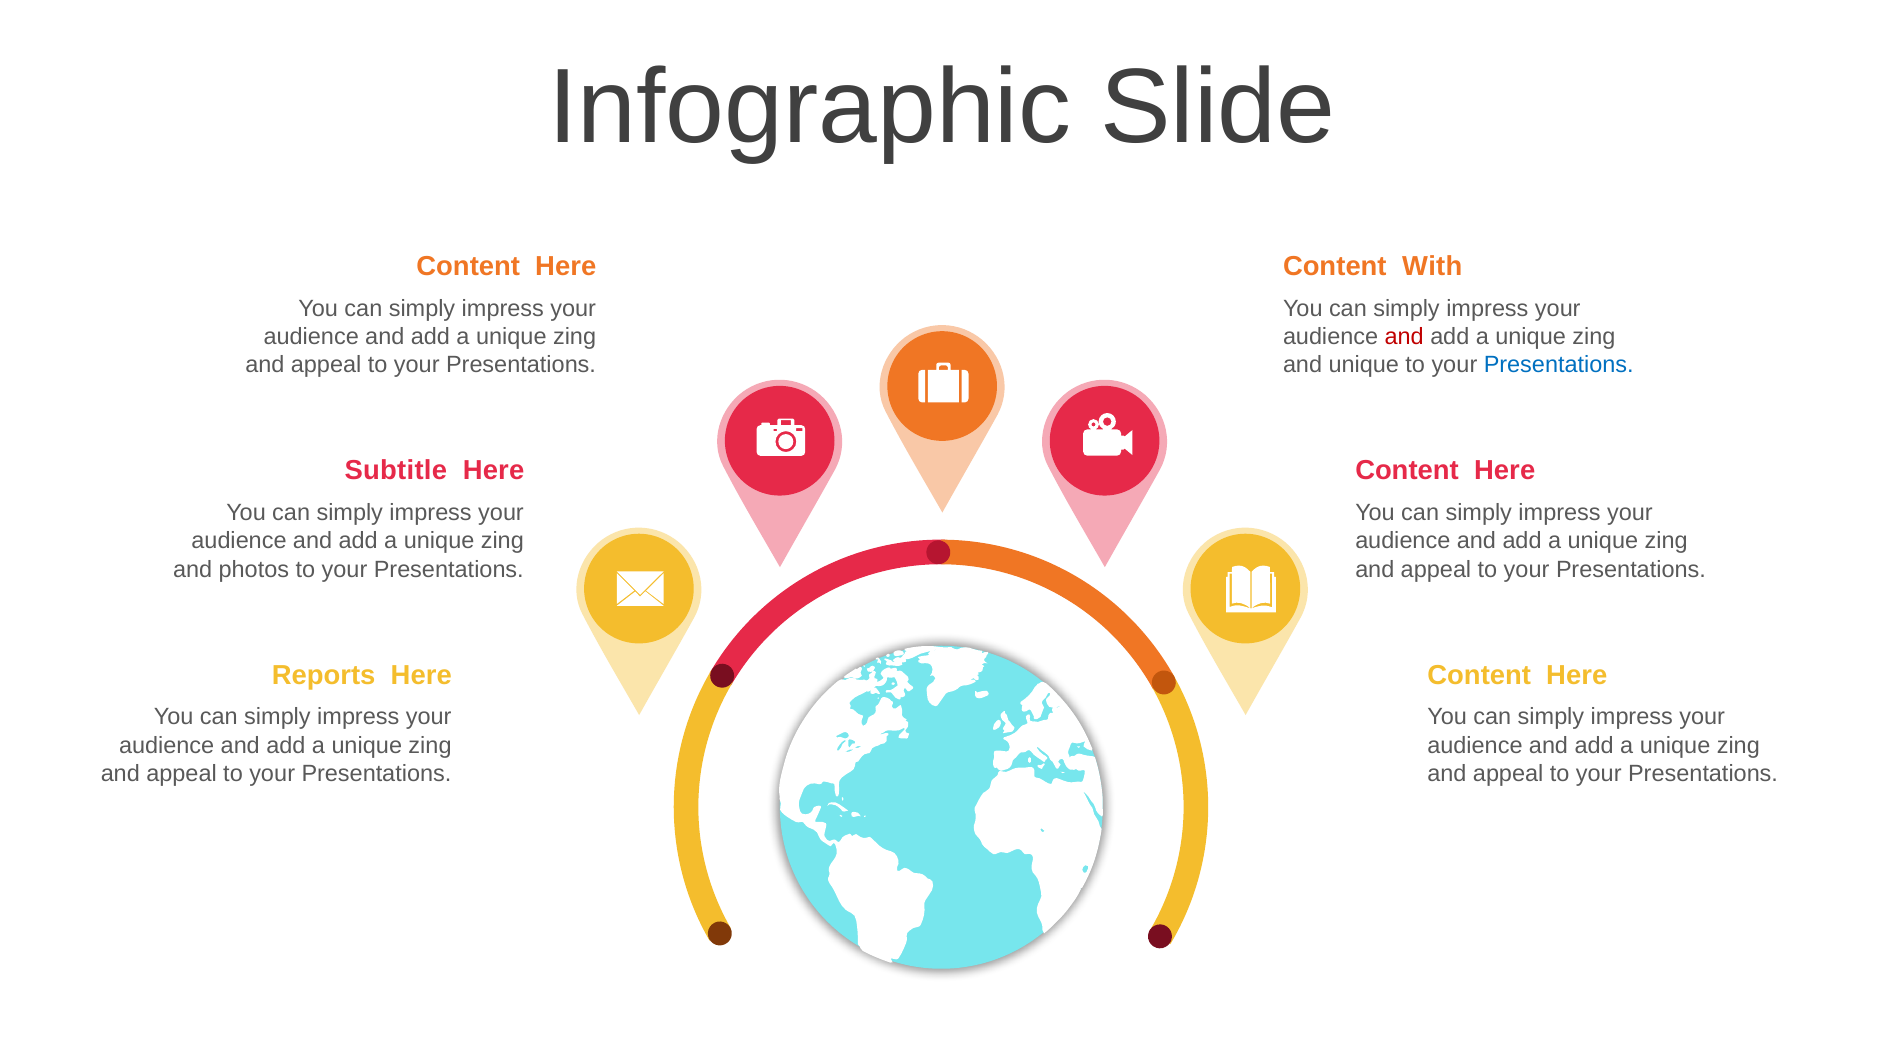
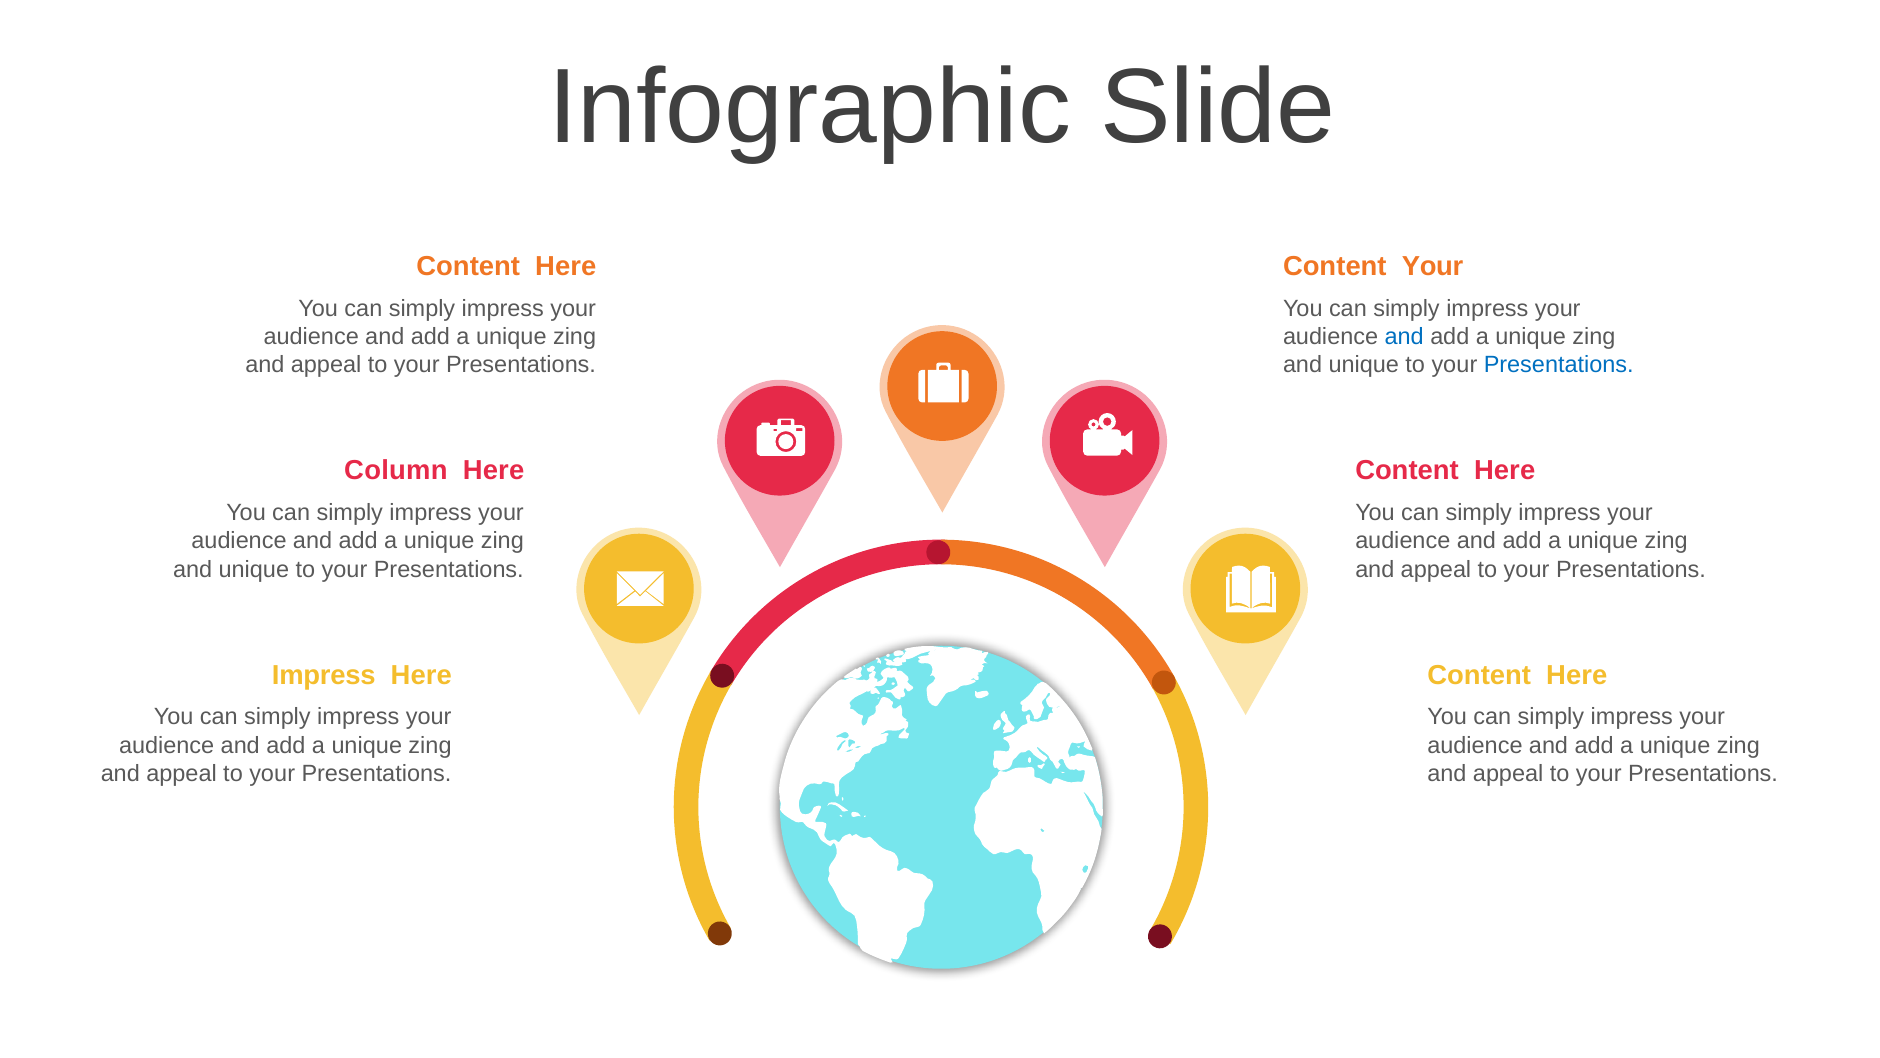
Content With: With -> Your
and at (1404, 337) colour: red -> blue
Subtitle: Subtitle -> Column
photos at (254, 569): photos -> unique
Reports at (324, 675): Reports -> Impress
